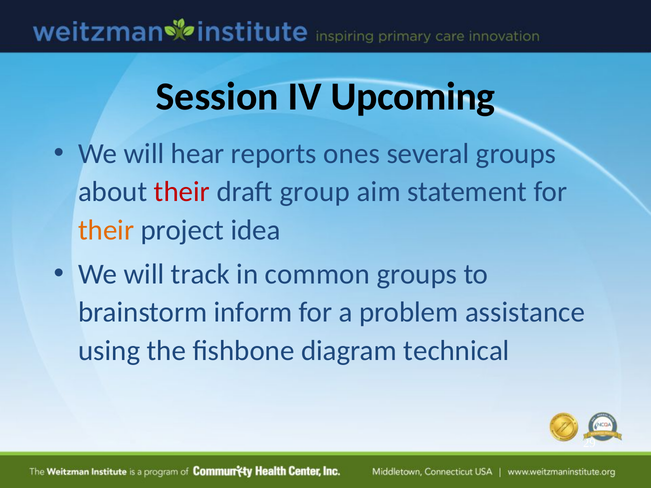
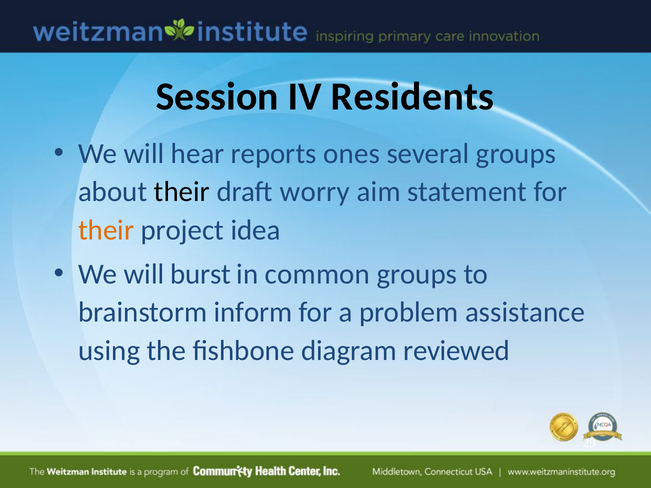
Upcoming: Upcoming -> Residents
their at (182, 192) colour: red -> black
group: group -> worry
track: track -> burst
technical: technical -> reviewed
